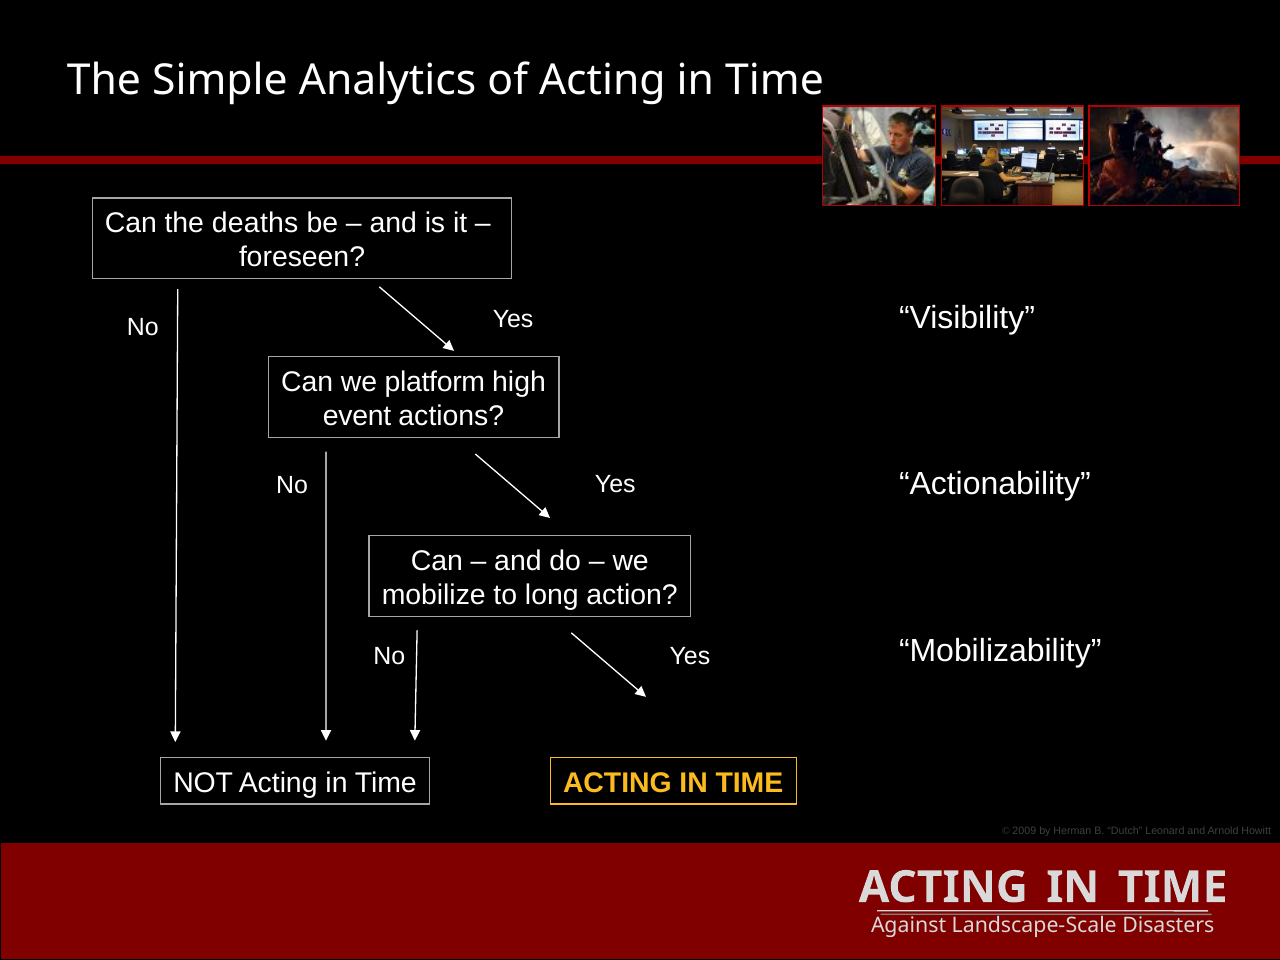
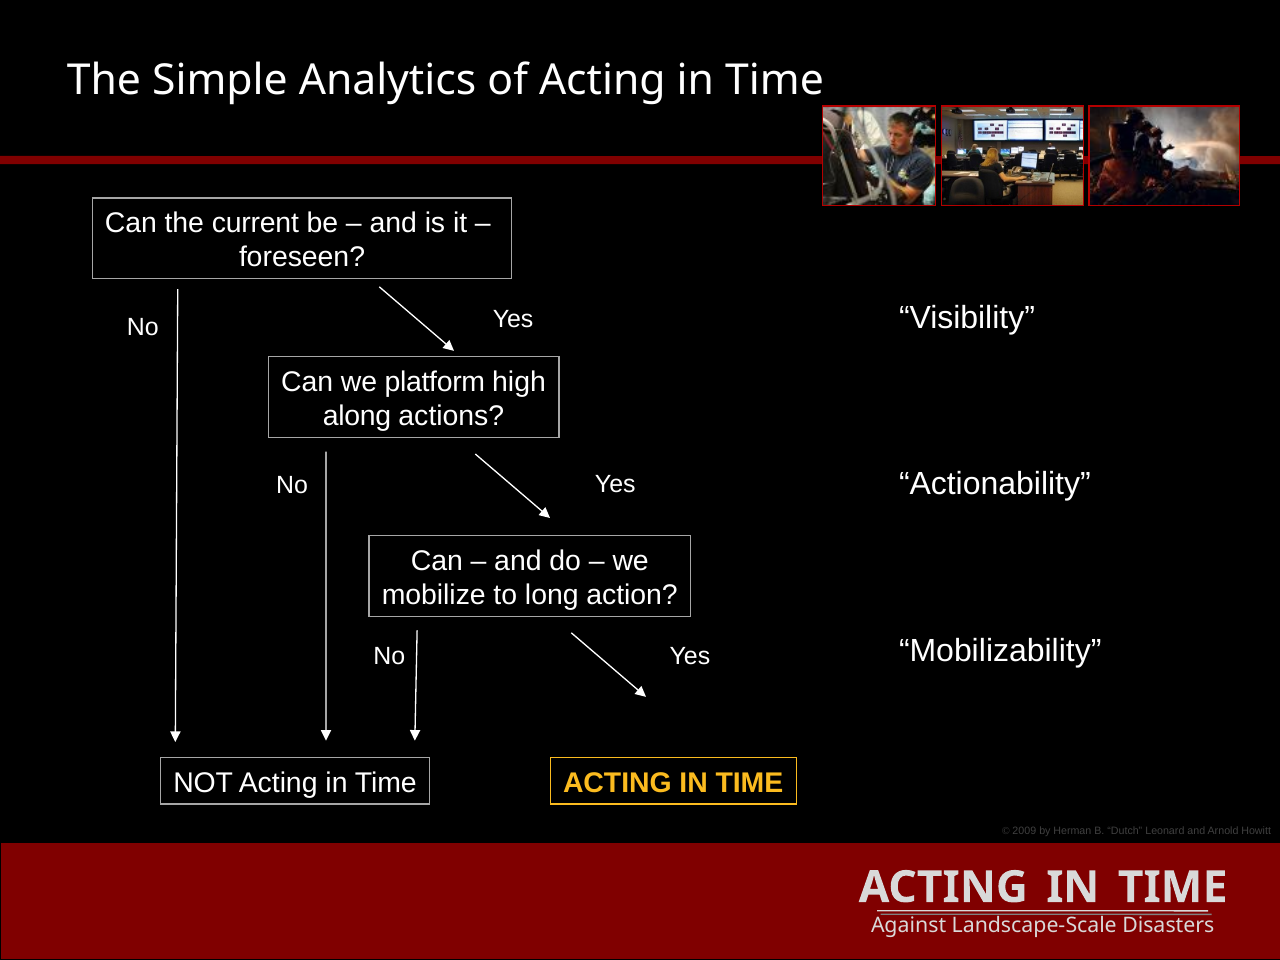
deaths: deaths -> current
event: event -> along
